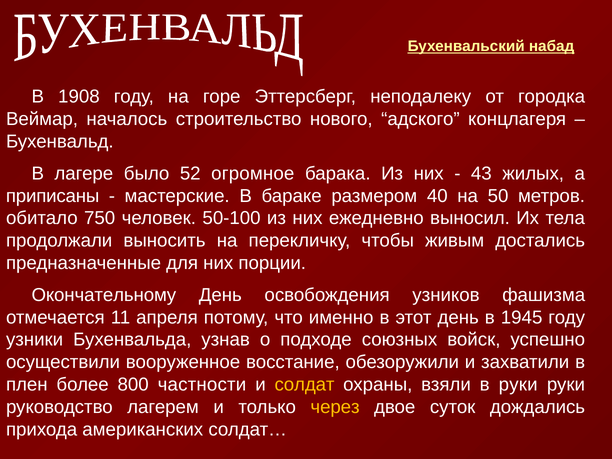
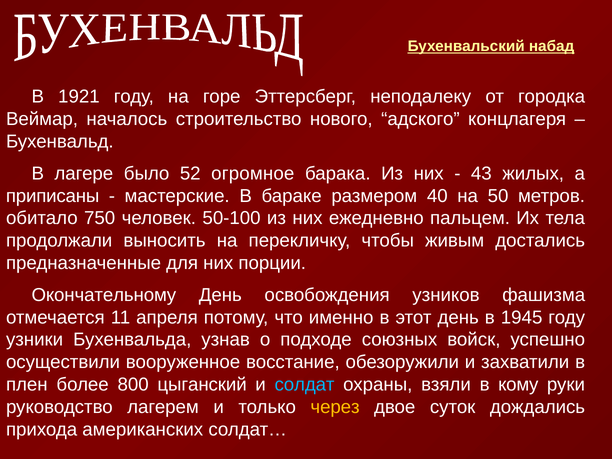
1908: 1908 -> 1921
выносил: выносил -> пальцем
частности: частности -> цыганский
солдат colour: yellow -> light blue
в руки: руки -> кому
